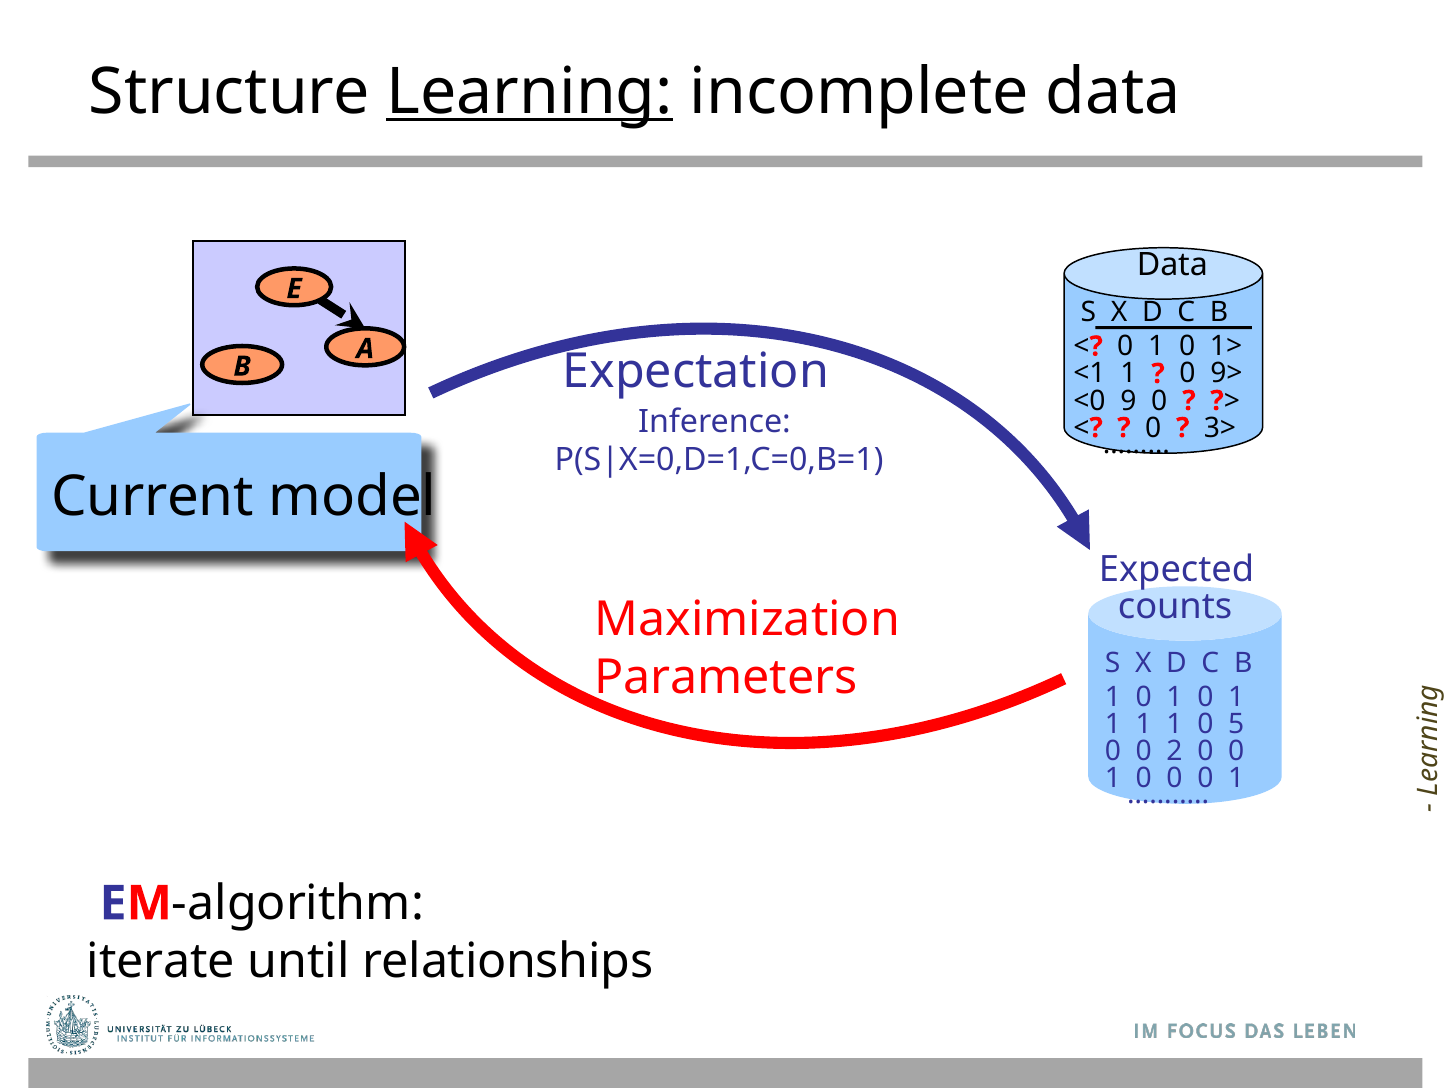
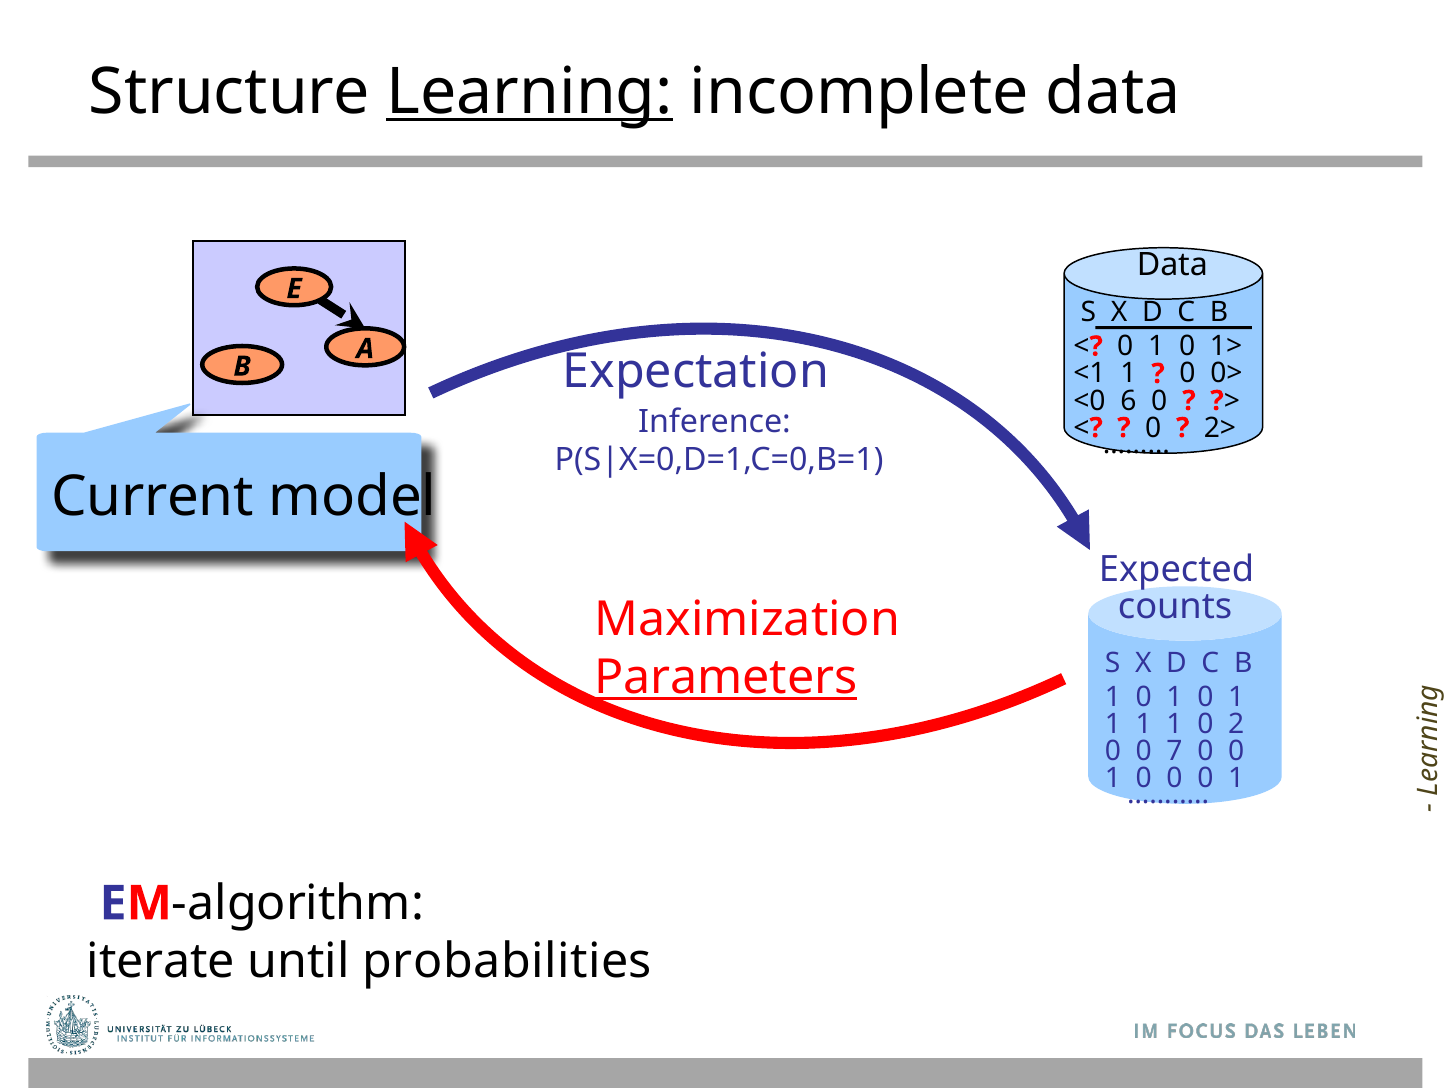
9>: 9> -> 0>
9: 9 -> 6
3>: 3> -> 2>
Parameters underline: none -> present
5: 5 -> 2
2: 2 -> 7
relationships: relationships -> probabilities
